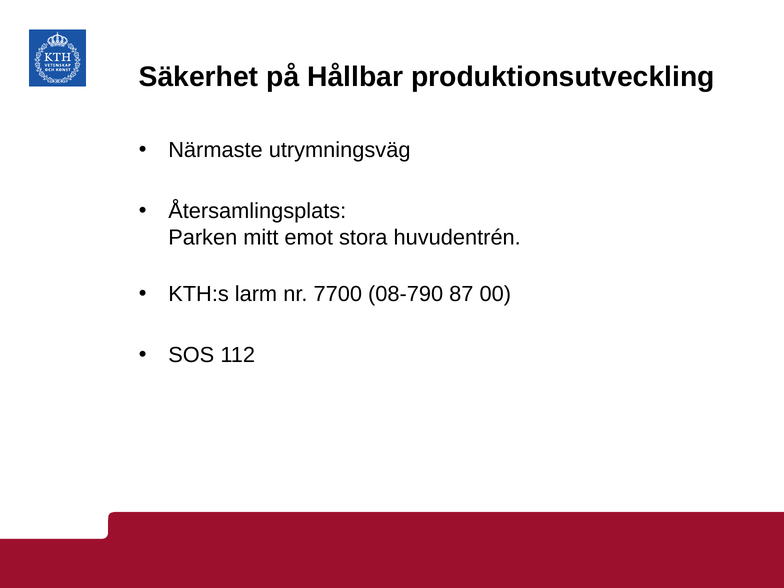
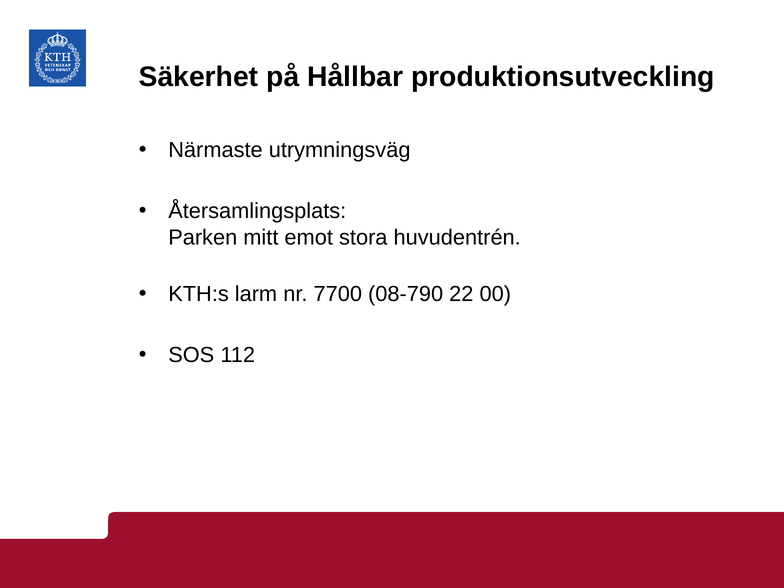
87: 87 -> 22
